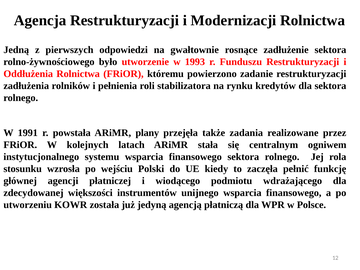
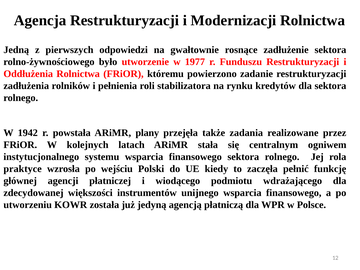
1993: 1993 -> 1977
1991: 1991 -> 1942
stosunku: stosunku -> praktyce
